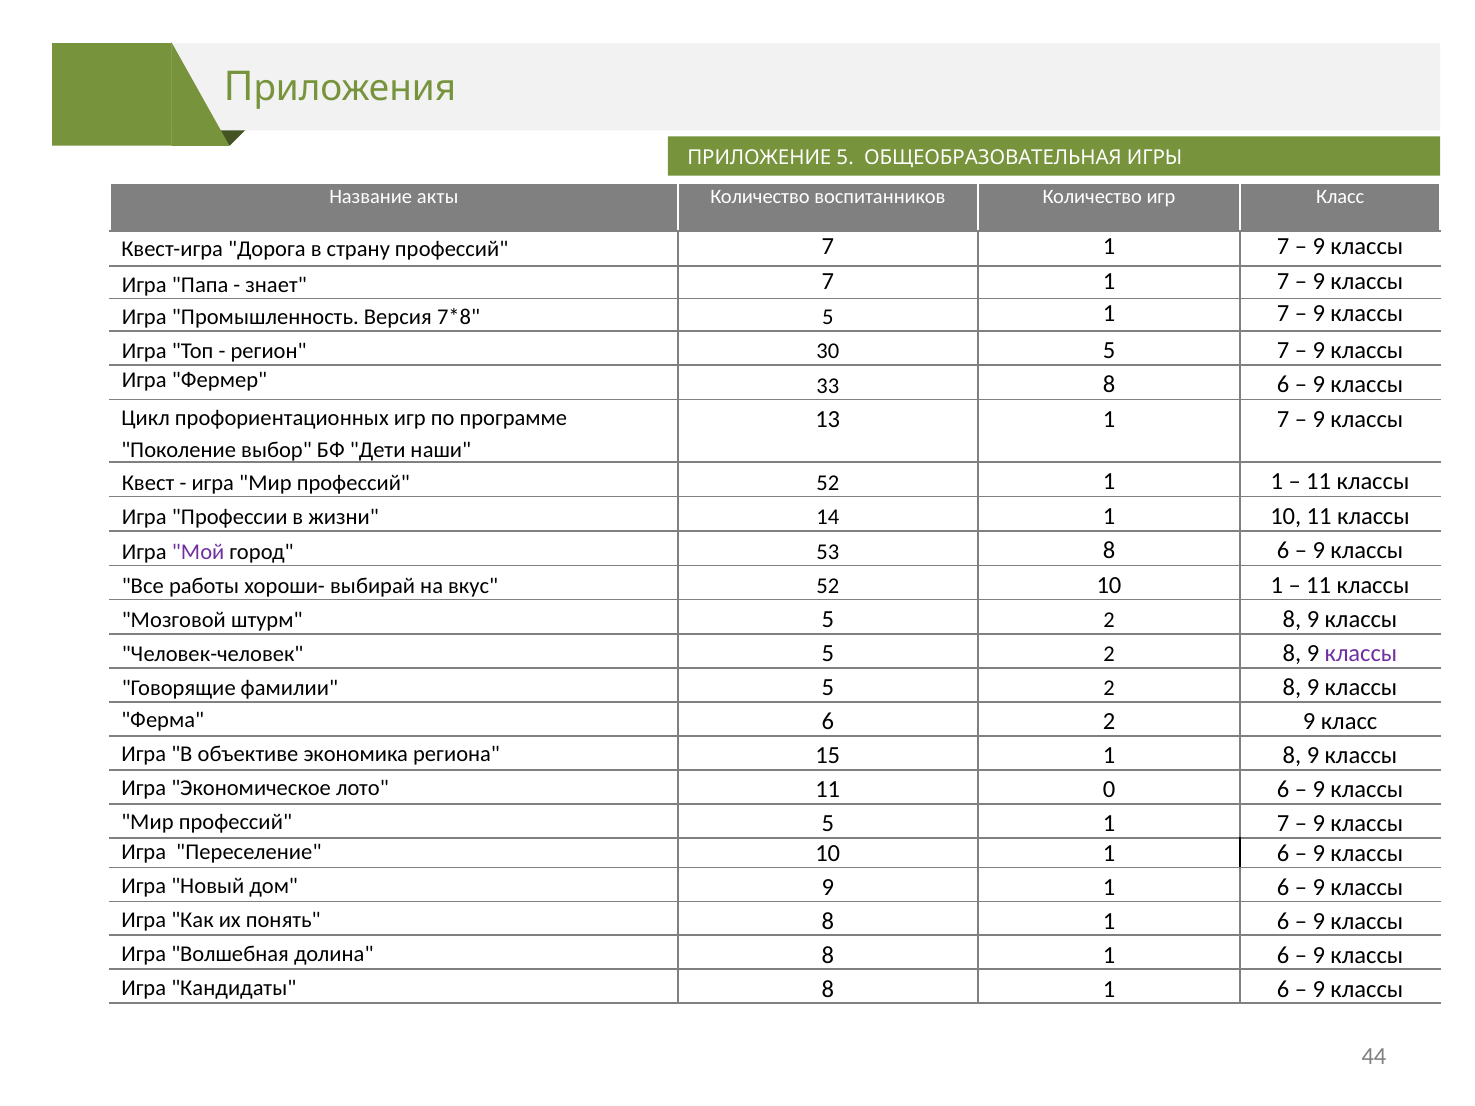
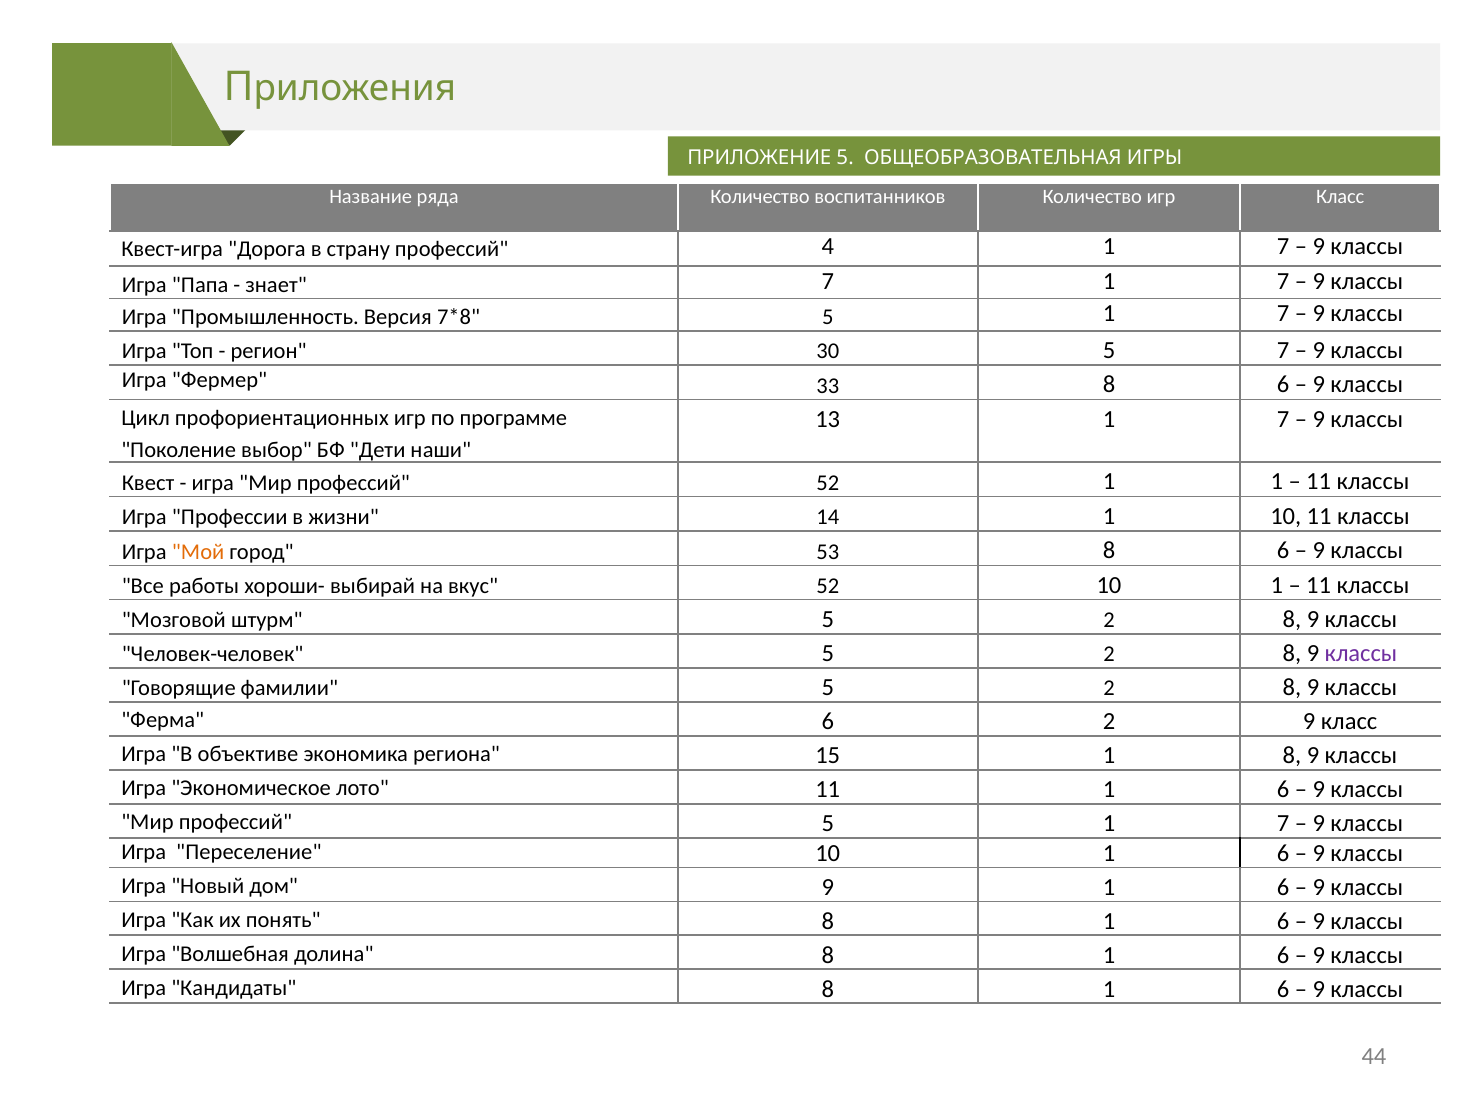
акты: акты -> ряда
профессий 7: 7 -> 4
Мой colour: purple -> orange
11 0: 0 -> 1
